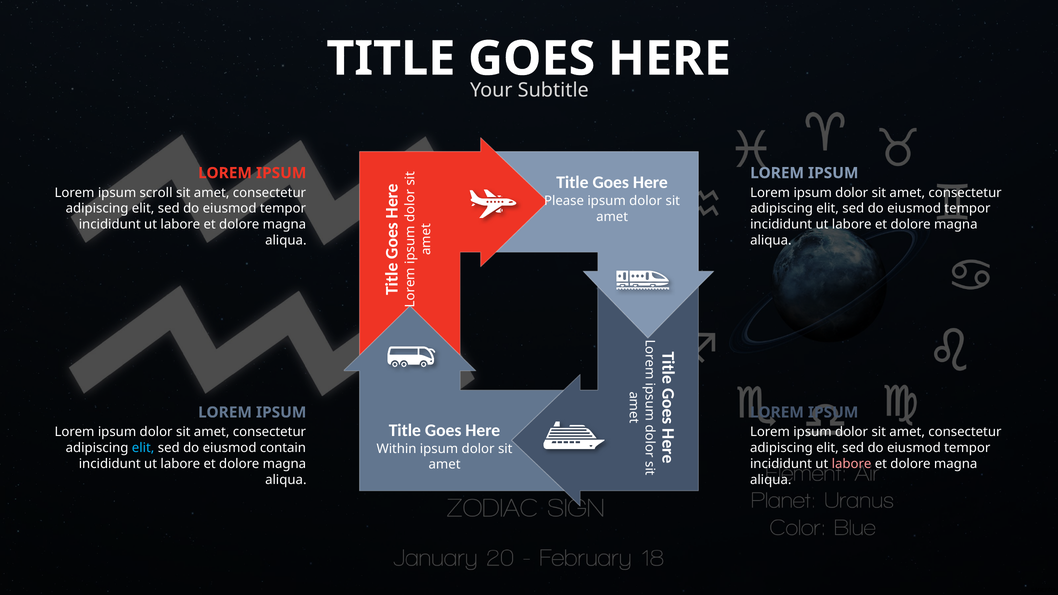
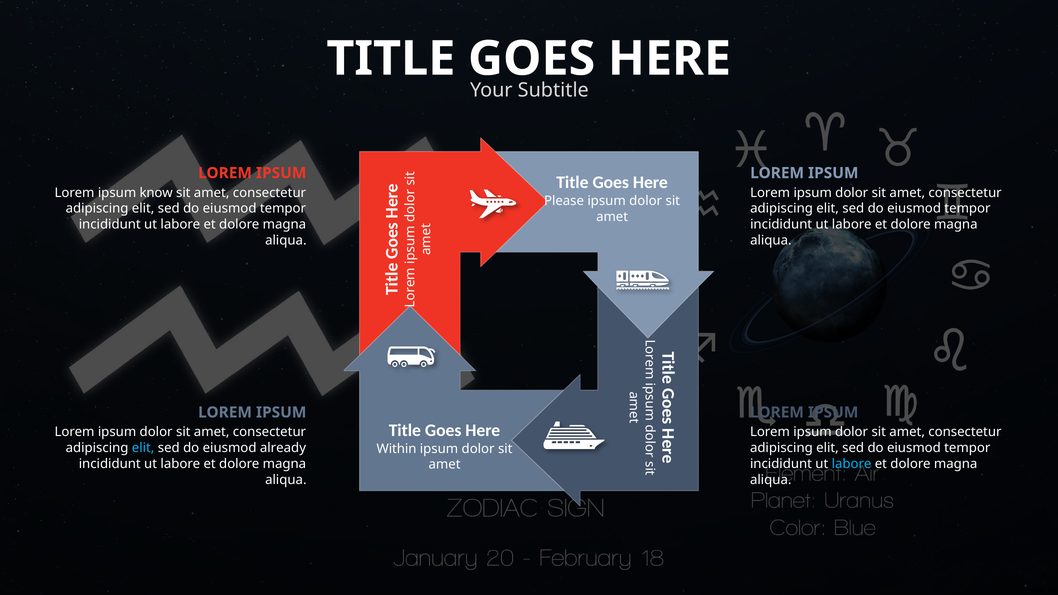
scroll: scroll -> know
contain: contain -> already
labore at (852, 464) colour: pink -> light blue
